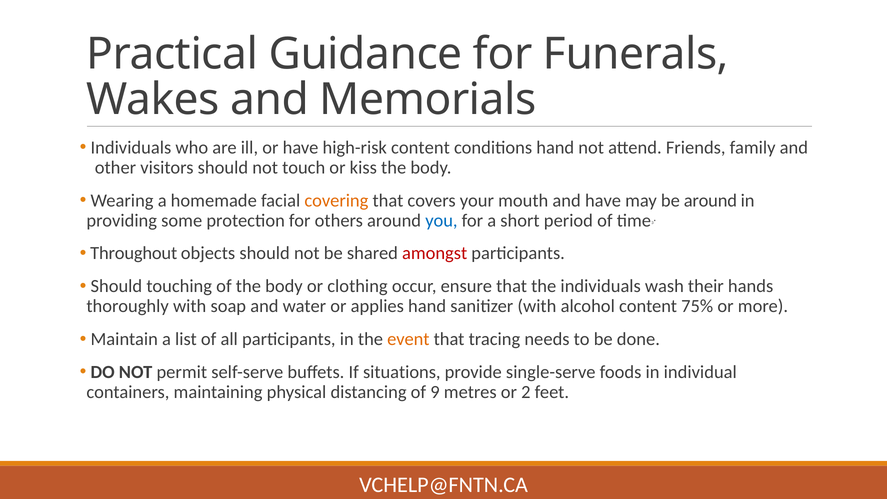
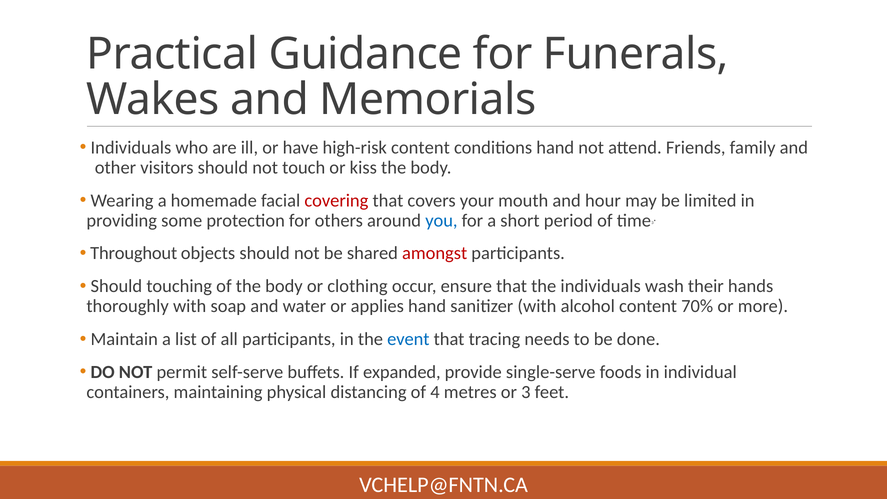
covering colour: orange -> red
and have: have -> hour
be around: around -> limited
75%: 75% -> 70%
event colour: orange -> blue
situations: situations -> expanded
9: 9 -> 4
or 2: 2 -> 3
